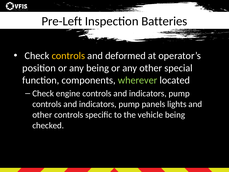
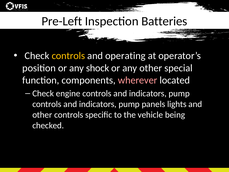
deformed: deformed -> operating
any being: being -> shock
wherever colour: light green -> pink
